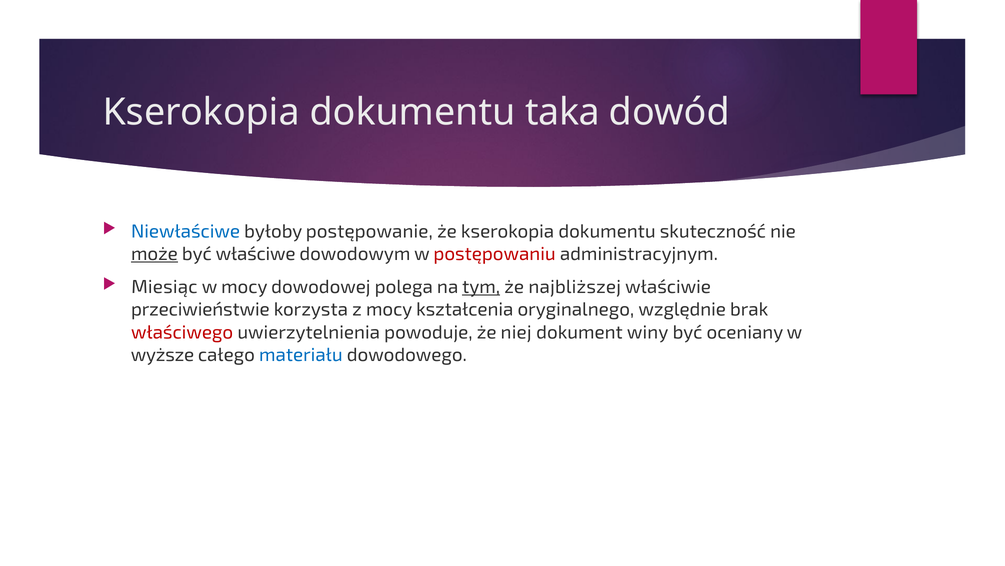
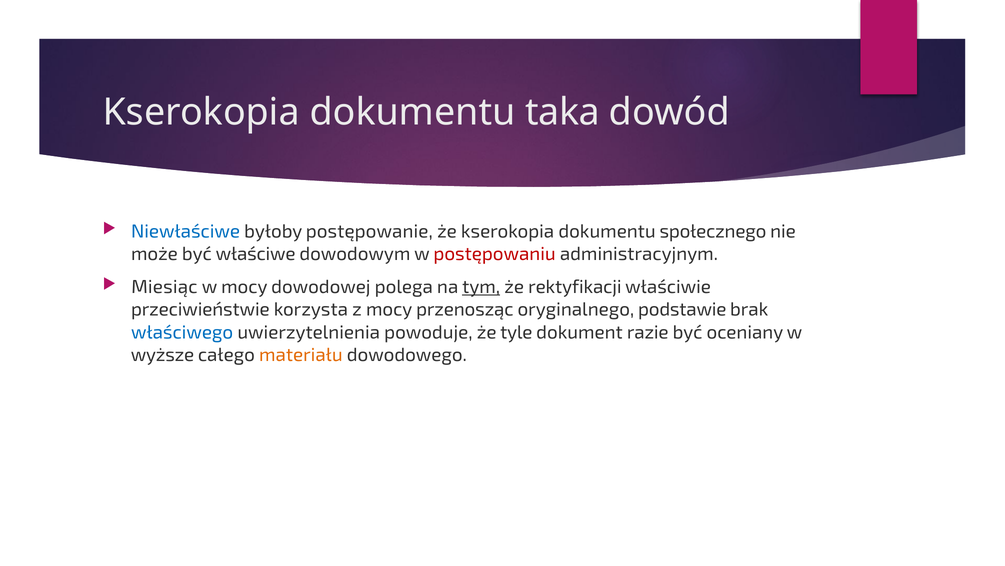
skuteczność: skuteczność -> społecznego
może underline: present -> none
najbliższej: najbliższej -> rektyfikacji
kształcenia: kształcenia -> przenosząc
względnie: względnie -> podstawie
właściwego colour: red -> blue
niej: niej -> tyle
winy: winy -> razie
materiału colour: blue -> orange
